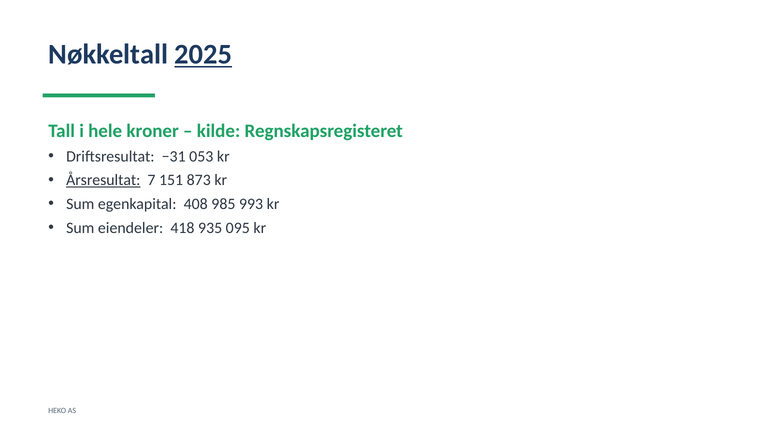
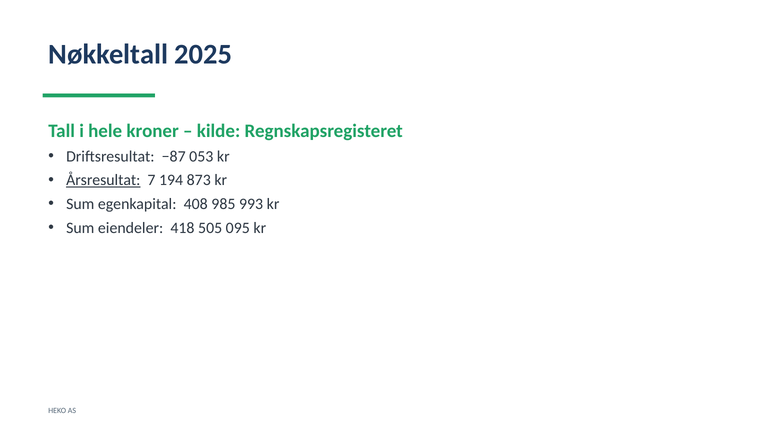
2025 underline: present -> none
−31: −31 -> −87
151: 151 -> 194
935: 935 -> 505
